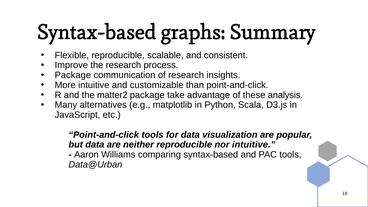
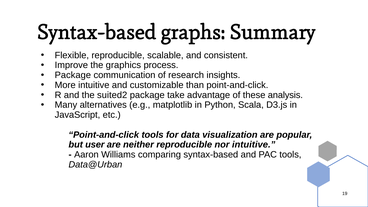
the research: research -> graphics
matter2: matter2 -> suited2
but data: data -> user
